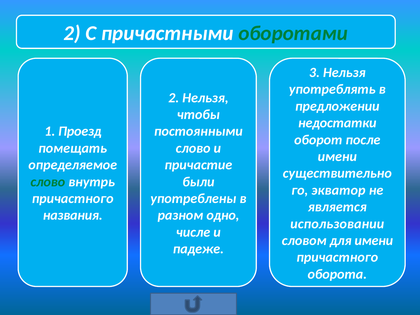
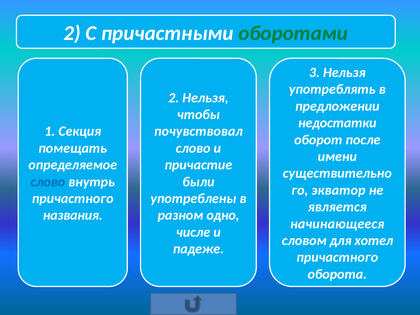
Проезд: Проезд -> Секция
постоянными: постоянными -> почувствовал
слово at (48, 182) colour: green -> blue
использовании: использовании -> начинающееся
для имени: имени -> хотел
